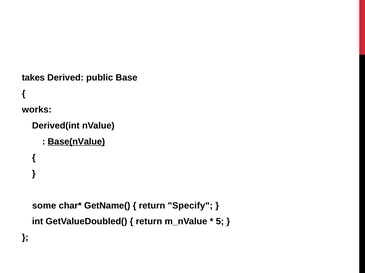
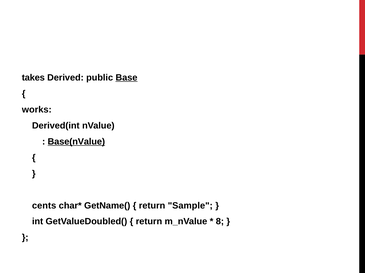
Base underline: none -> present
some: some -> cents
Specify: Specify -> Sample
5: 5 -> 8
